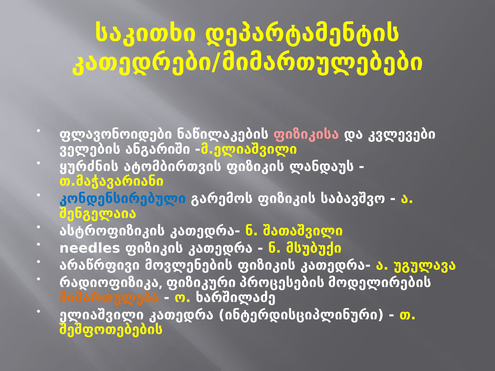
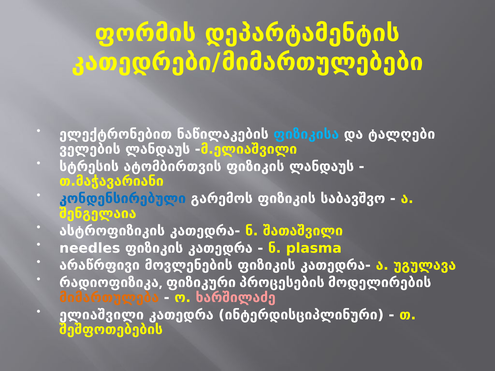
საკითხი: საკითხი -> ფორმის
ფლავონოიდები: ფლავონოიდები -> ელექტრონებით
ფიზიკისა colour: pink -> light blue
კვლევები: კვლევები -> ტალღები
ველების ანგარიში: ანგარიში -> ლანდაუს
ყურძნის: ყურძნის -> სტრესის
მსუბუქი: მსუბუქი -> plasma
ხარშილაძე colour: white -> pink
